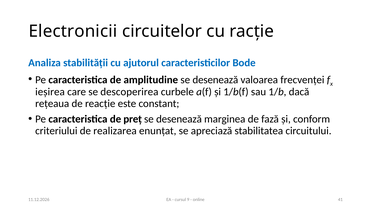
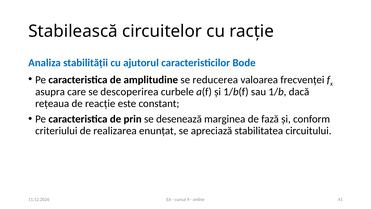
Electronicii: Electronicii -> Stabilească
amplitudine se desenează: desenează -> reducerea
ieșirea: ieșirea -> asupra
preț: preț -> prin
